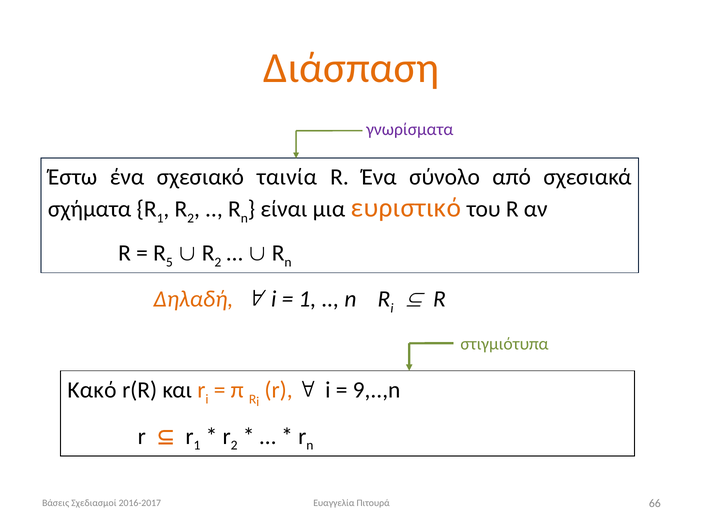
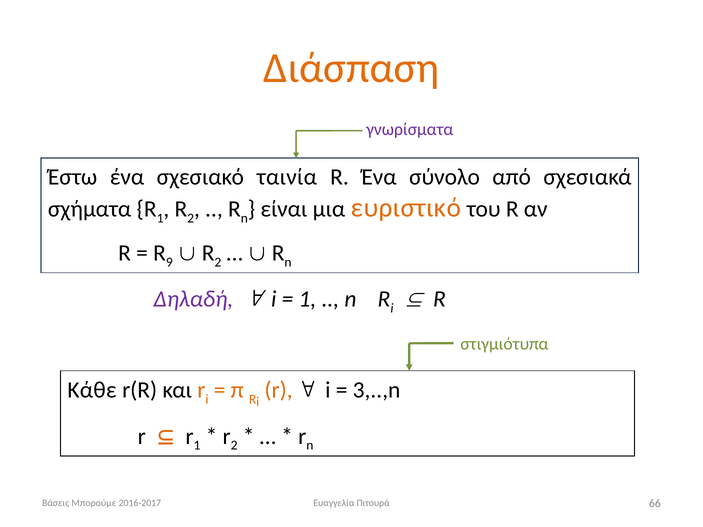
5: 5 -> 9
Δηλαδή colour: orange -> purple
Κακό: Κακό -> Κάθε
9,..,n: 9,..,n -> 3,..,n
Σχεδιασμοί: Σχεδιασμοί -> Μπορούμε
